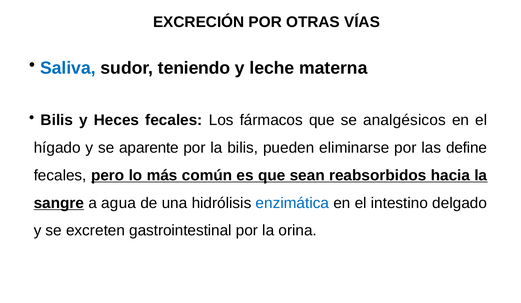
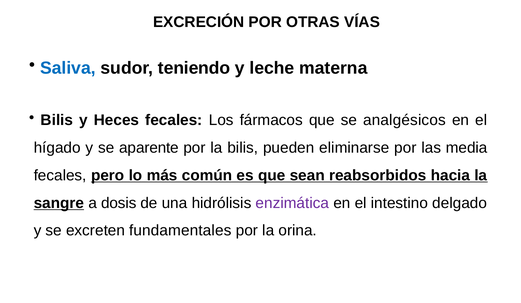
define: define -> media
agua: agua -> dosis
enzimática colour: blue -> purple
gastrointestinal: gastrointestinal -> fundamentales
